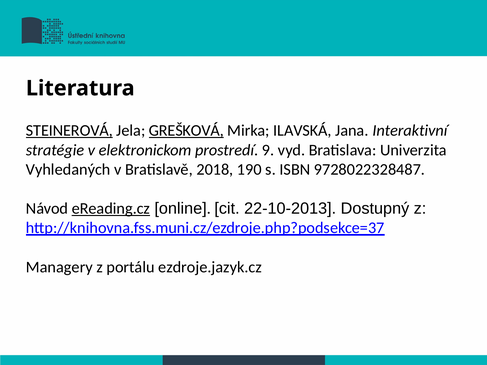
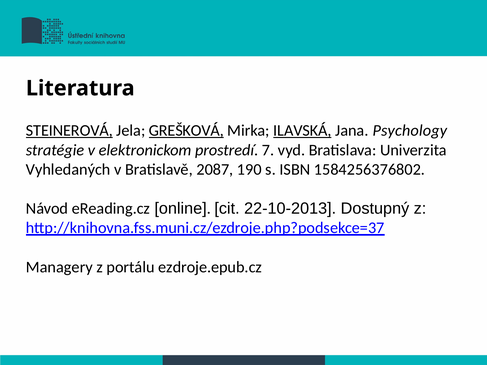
ILAVSKÁ underline: none -> present
Interaktivní: Interaktivní -> Psychology
9: 9 -> 7
2018: 2018 -> 2087
9728022328487: 9728022328487 -> 1584256376802
eReading.cz underline: present -> none
ezdroje.jazyk.cz: ezdroje.jazyk.cz -> ezdroje.epub.cz
